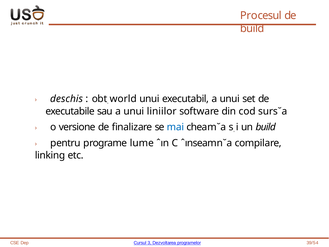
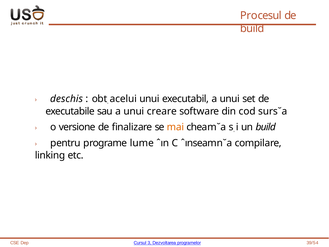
world: world -> acelui
liniilor: liniilor -> creare
mai colour: blue -> orange
